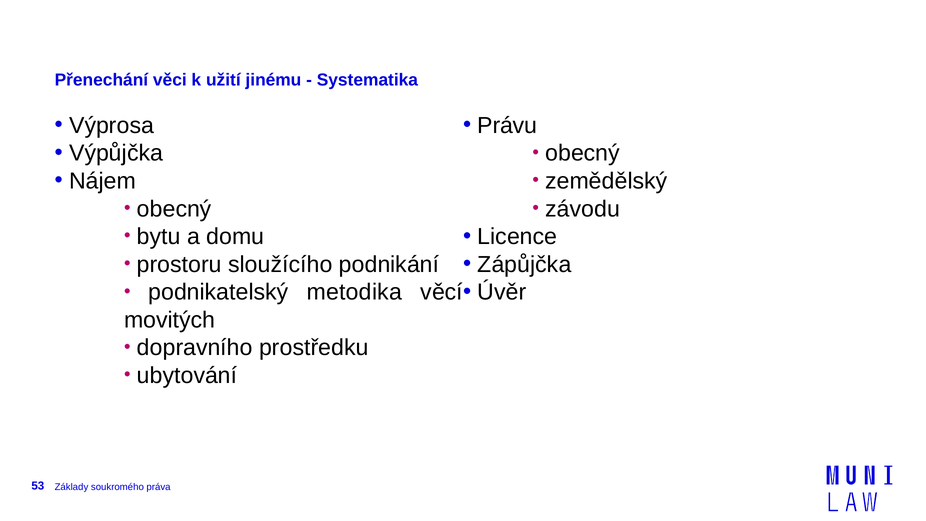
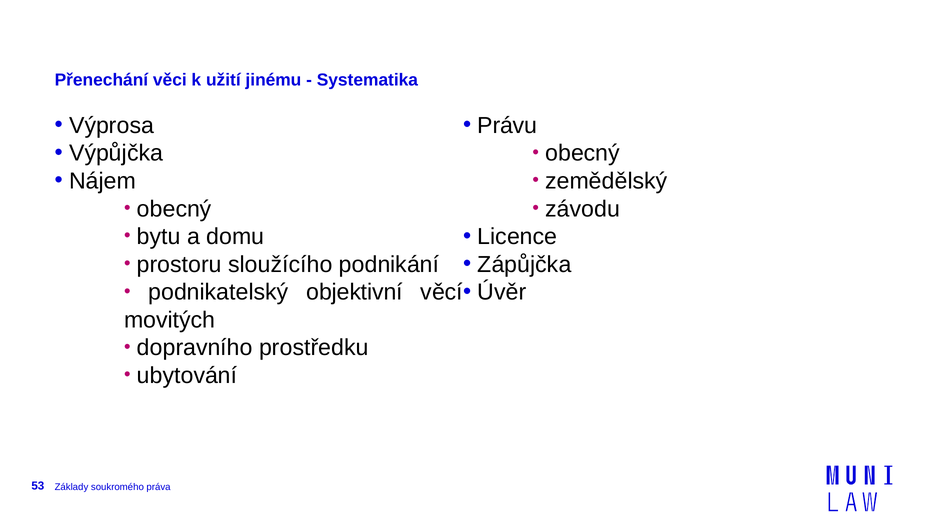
metodika: metodika -> objektivní
